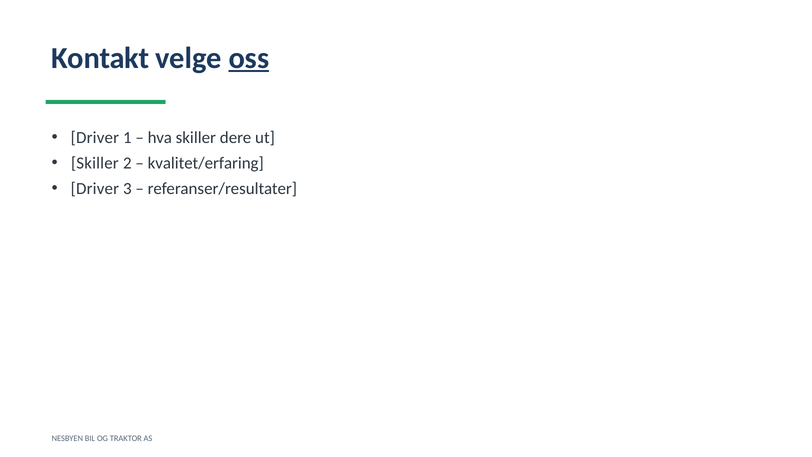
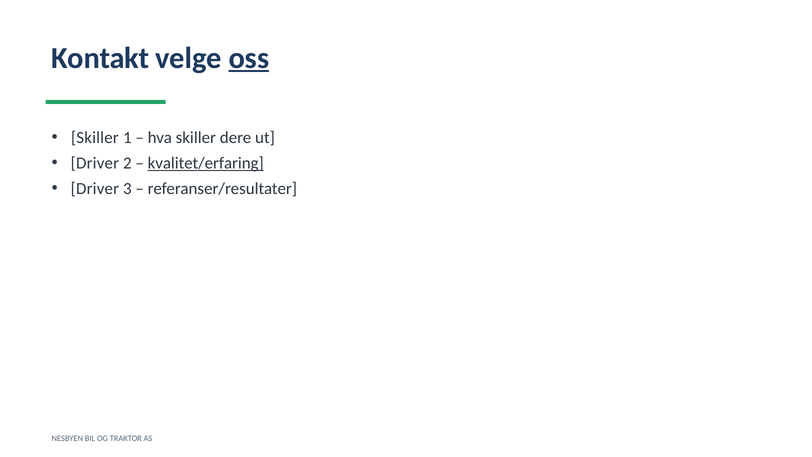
Driver at (95, 138): Driver -> Skiller
Skiller at (95, 163): Skiller -> Driver
kvalitet/erfaring underline: none -> present
